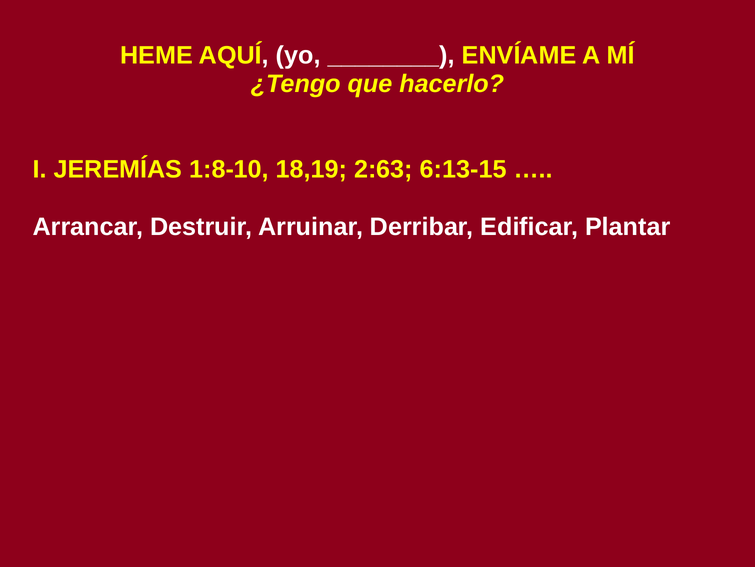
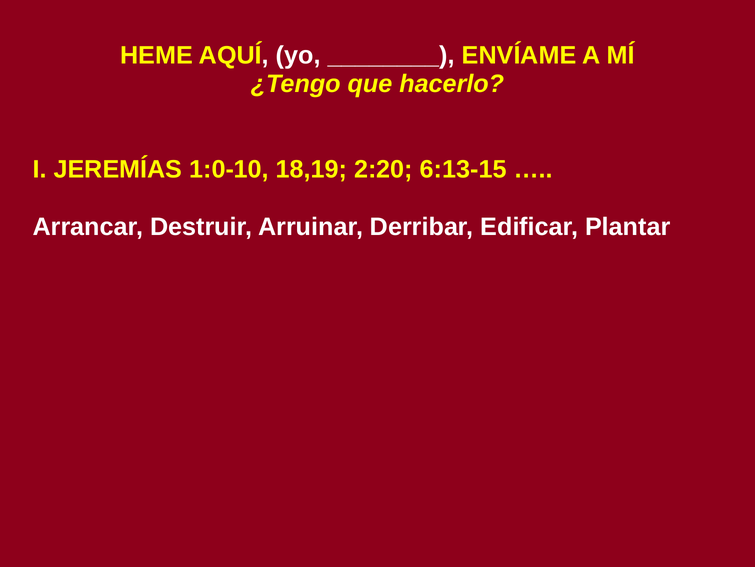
1:8-10: 1:8-10 -> 1:0-10
2:63: 2:63 -> 2:20
